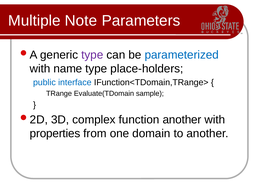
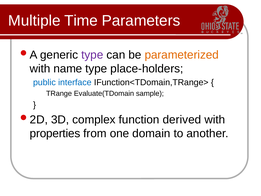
Note: Note -> Time
parameterized colour: blue -> orange
function another: another -> derived
